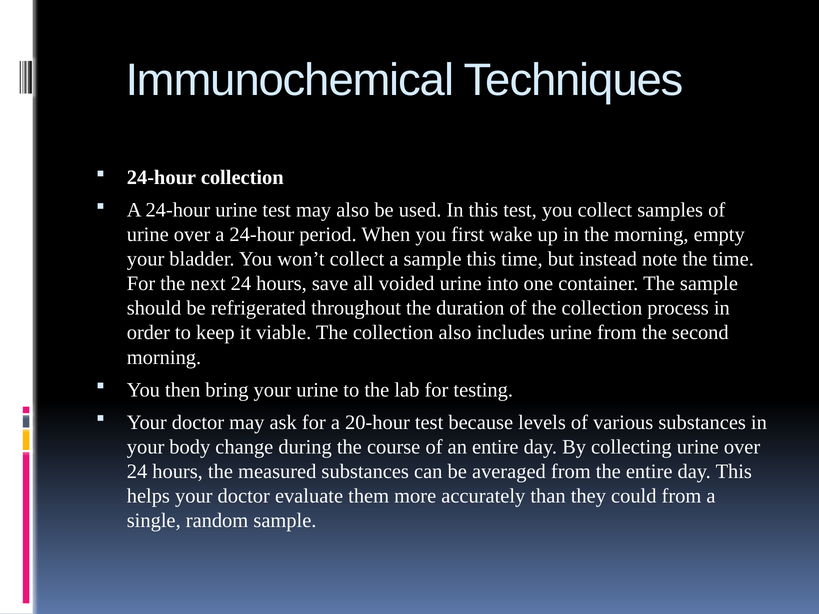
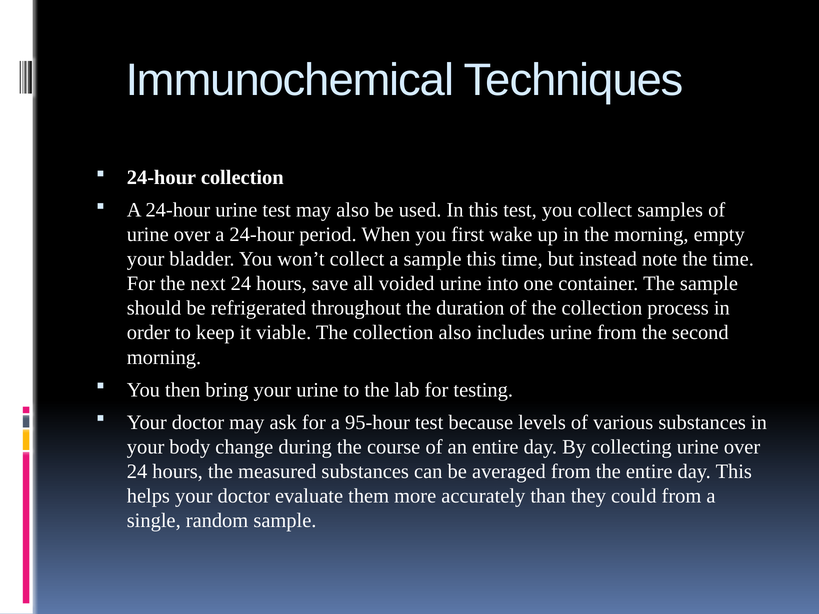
20-hour: 20-hour -> 95-hour
